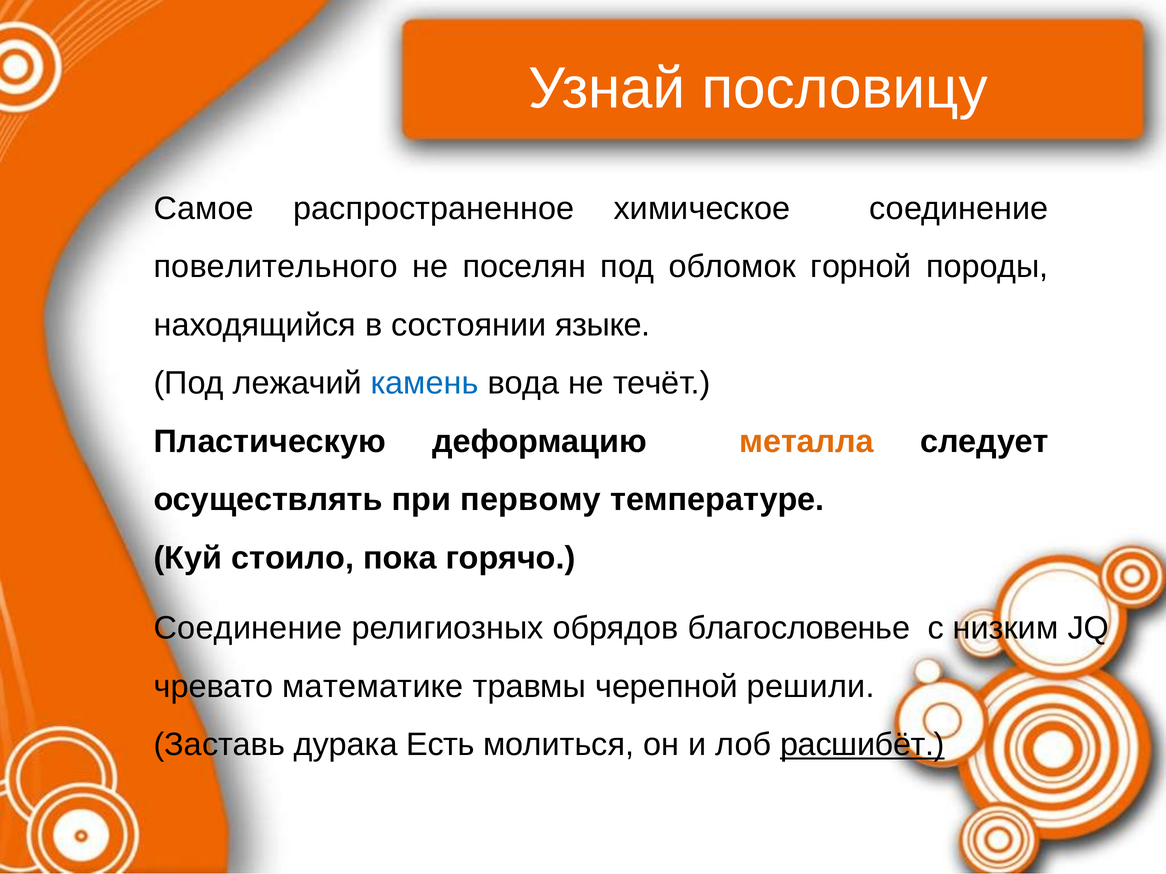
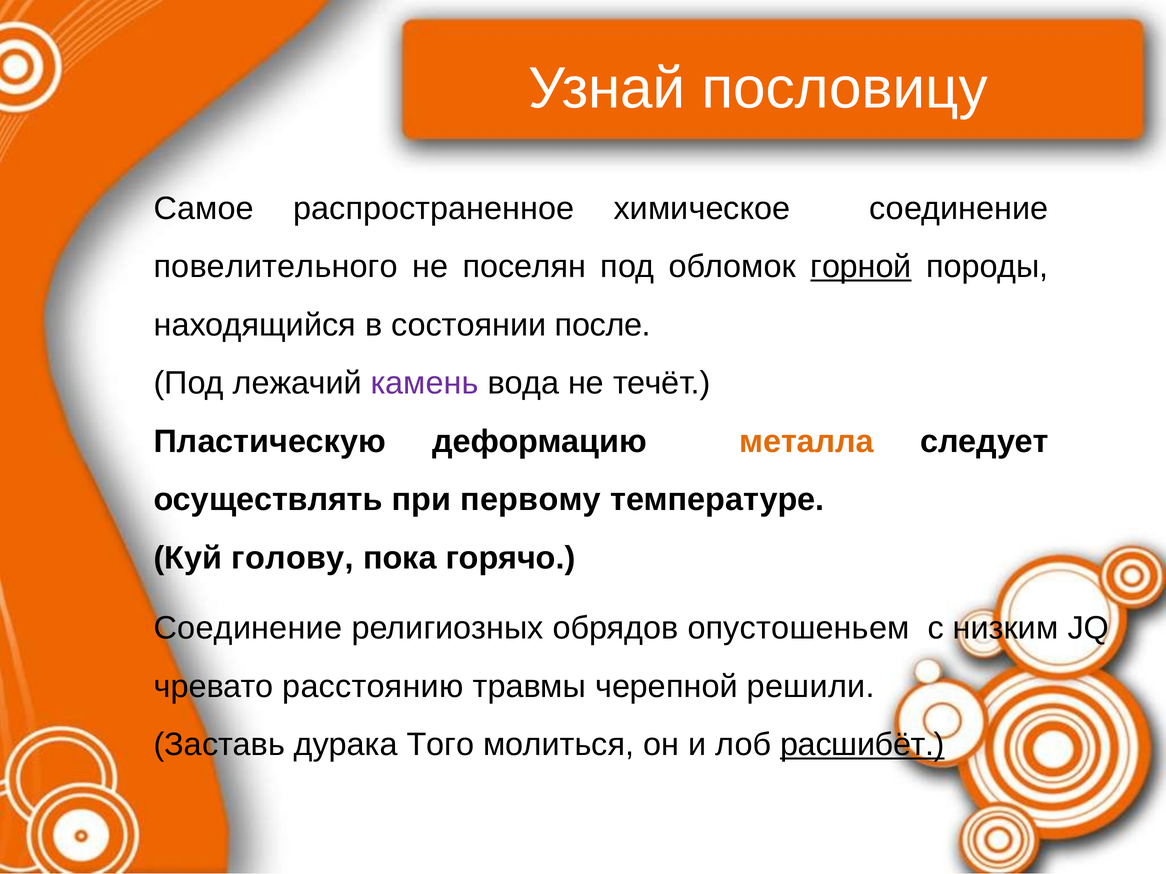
горной underline: none -> present
языке: языке -> после
камень colour: blue -> purple
стоило: стоило -> голову
благословенье: благословенье -> опустошеньем
математике: математике -> расстоянию
Есть: Есть -> Того
